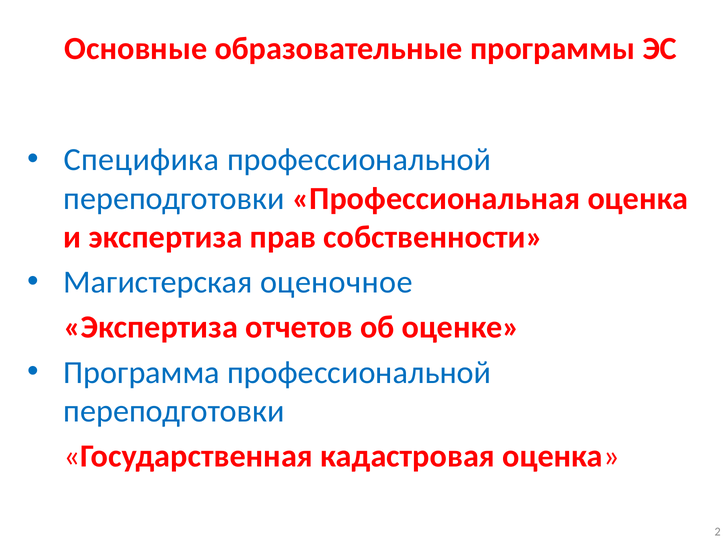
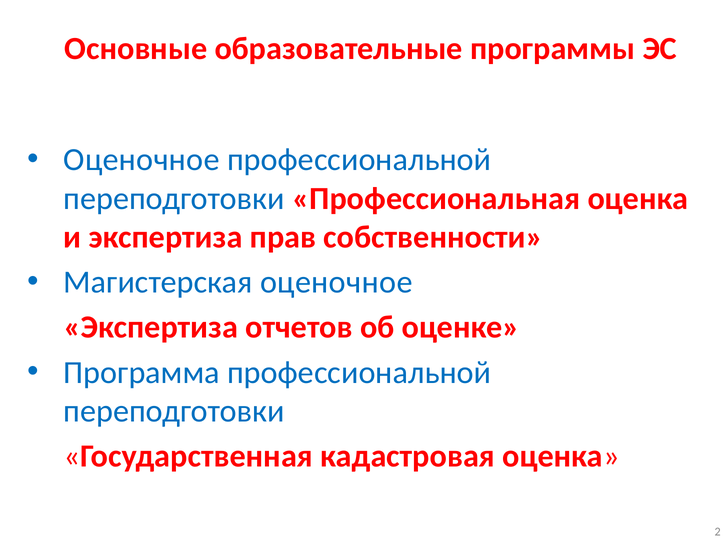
Специфика at (142, 160): Специфика -> Оценочное
